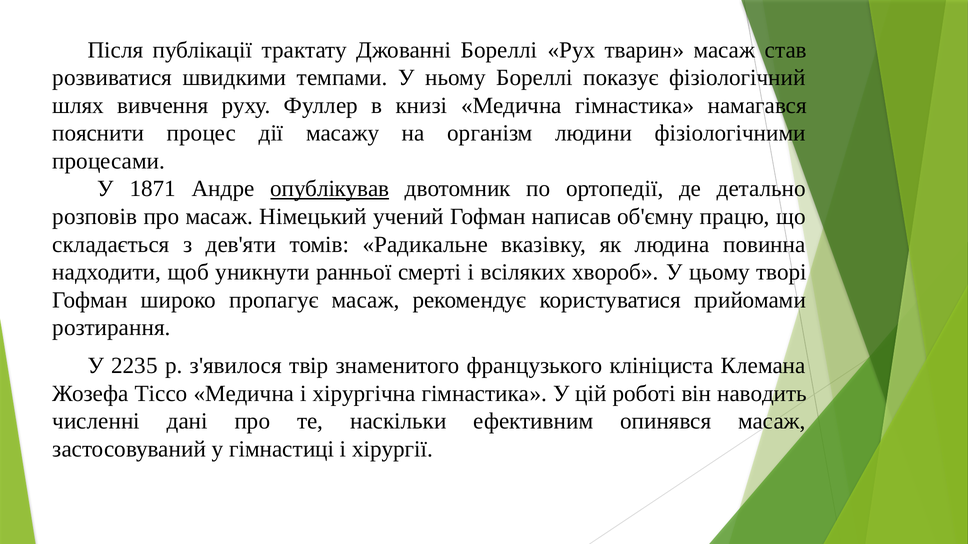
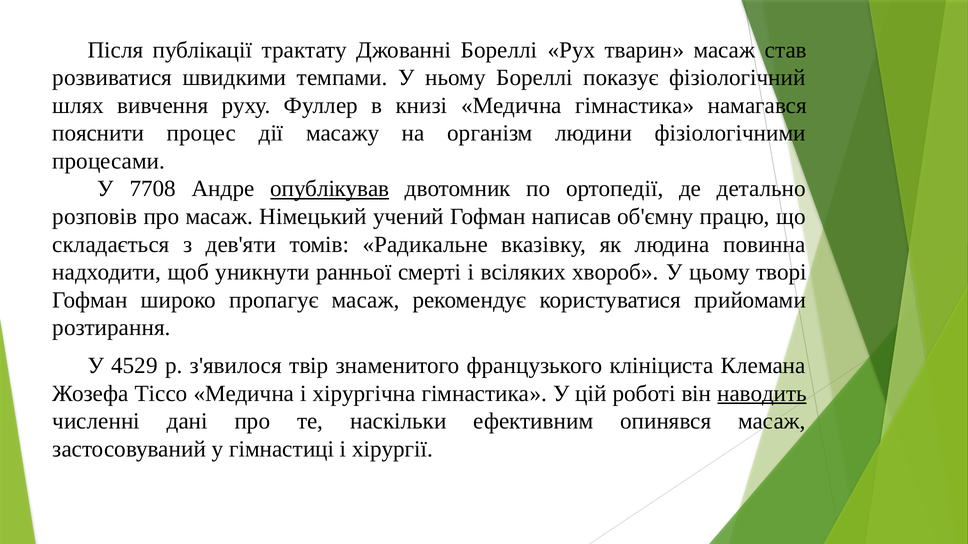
1871: 1871 -> 7708
2235: 2235 -> 4529
наводить underline: none -> present
